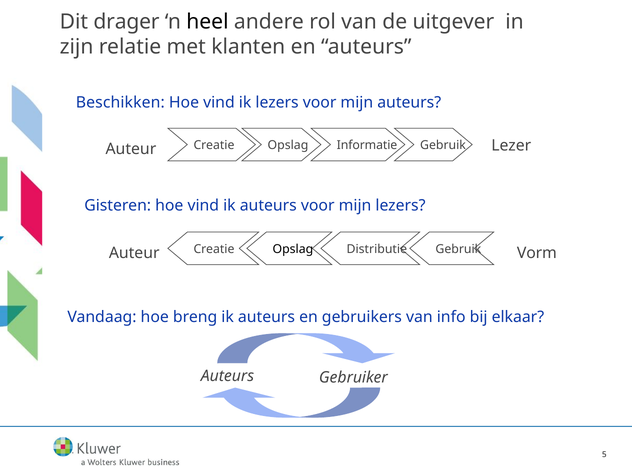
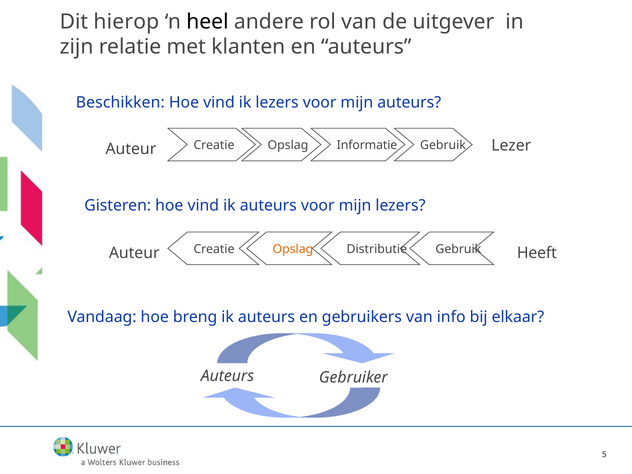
drager: drager -> hierop
Opslag at (293, 249) colour: black -> orange
Vorm: Vorm -> Heeft
